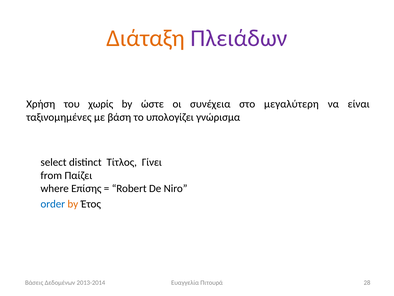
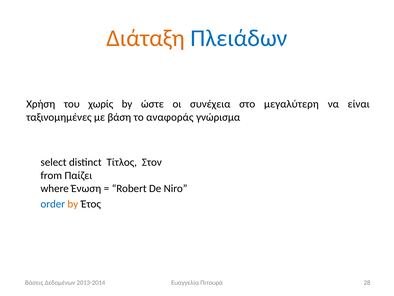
Πλειάδων colour: purple -> blue
υπολογίζει: υπολογίζει -> αναφοράς
Γίνει: Γίνει -> Στον
Επίσης: Επίσης -> Ένωση
